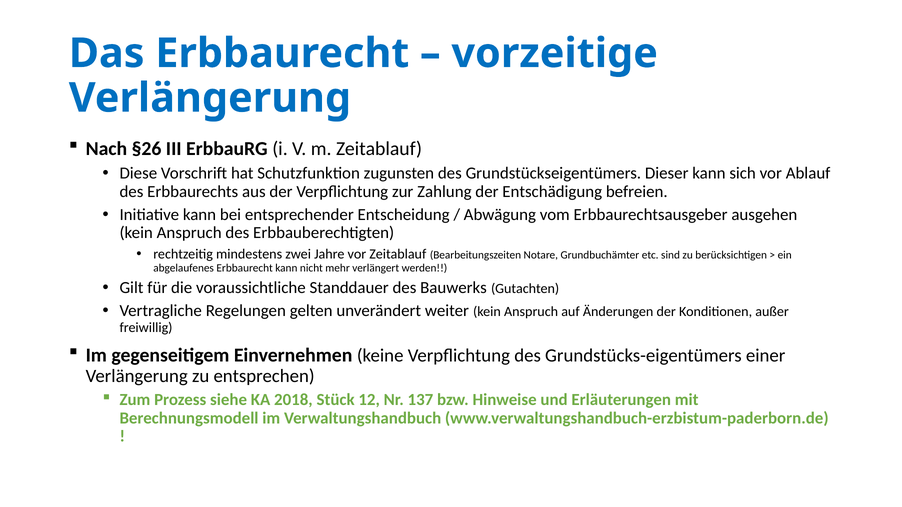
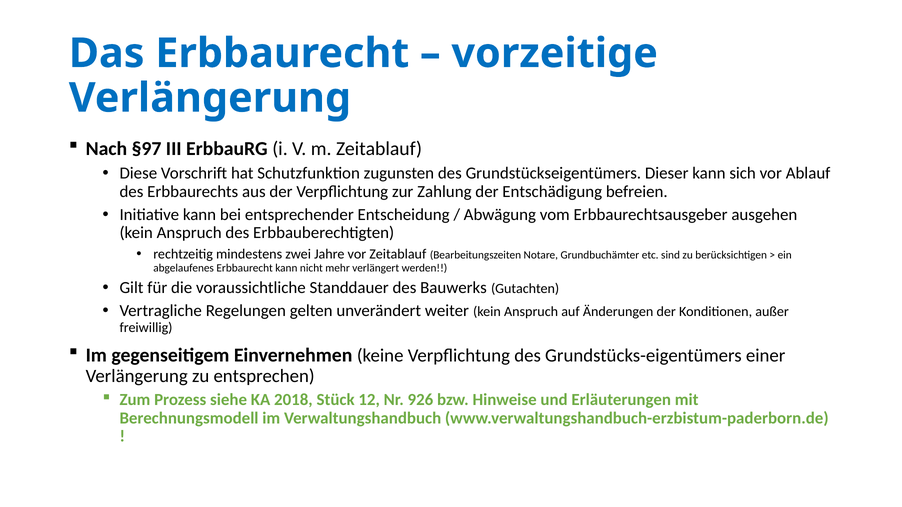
§26: §26 -> §97
137: 137 -> 926
